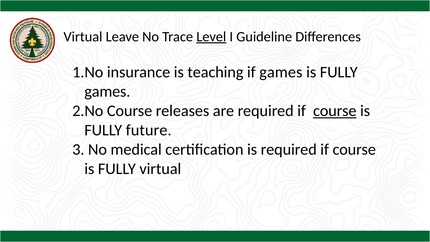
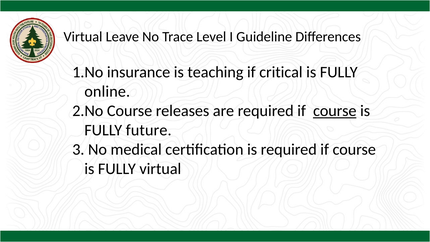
Level underline: present -> none
if games: games -> critical
games at (107, 91): games -> online
